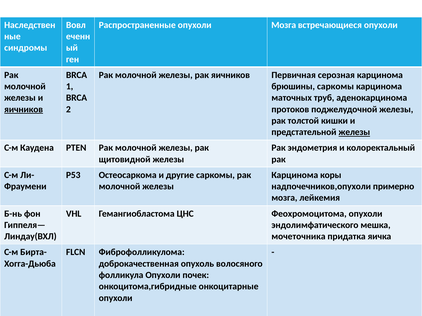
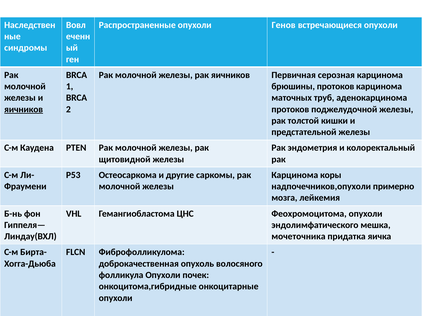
опухоли Мозга: Мозга -> Генов
брюшины саркомы: саркомы -> протоков
железы at (354, 132) underline: present -> none
